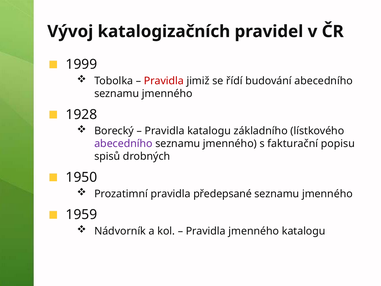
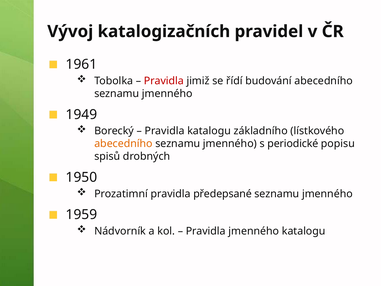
1999: 1999 -> 1961
1928: 1928 -> 1949
abecedního at (123, 144) colour: purple -> orange
fakturační: fakturační -> periodické
